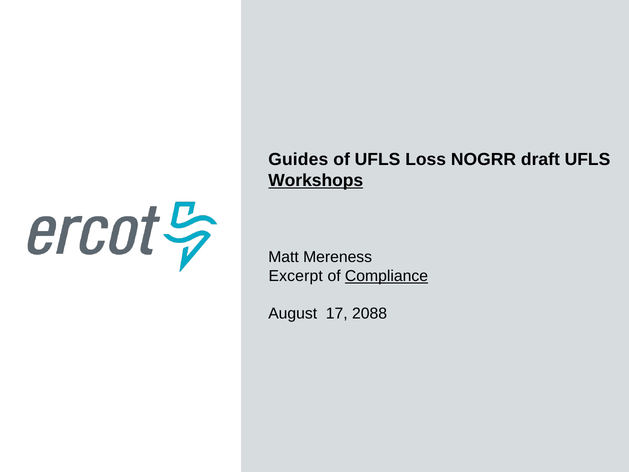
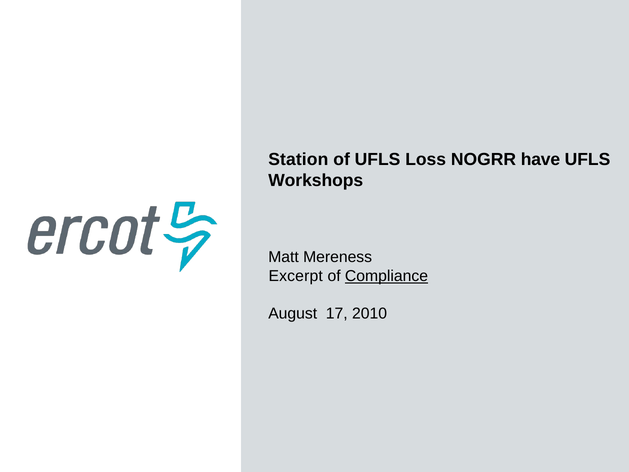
Guides: Guides -> Station
draft: draft -> have
Workshops underline: present -> none
2088: 2088 -> 2010
